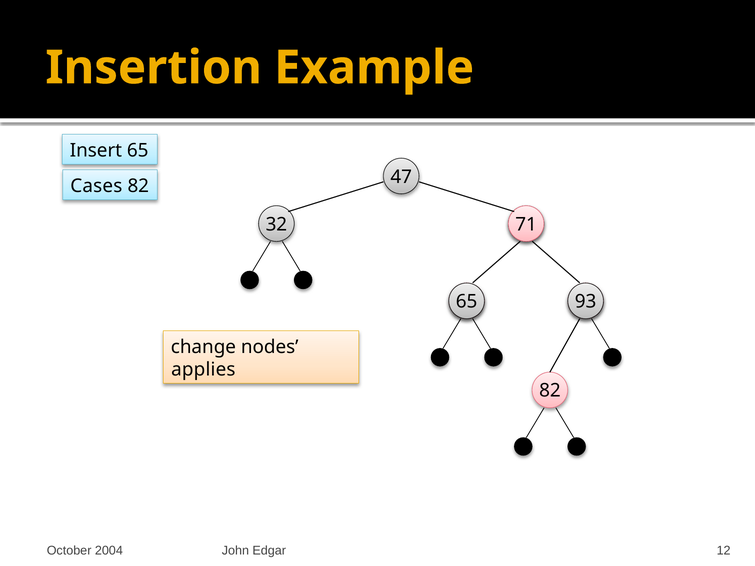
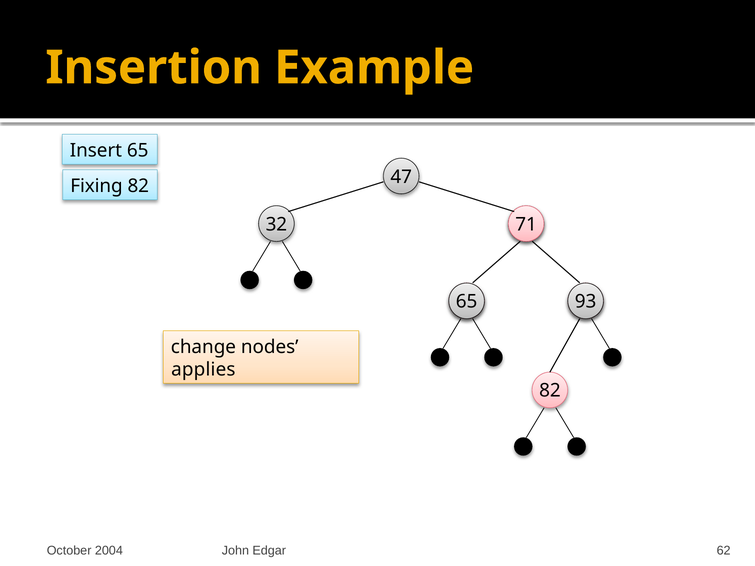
Cases: Cases -> Fixing
12: 12 -> 62
